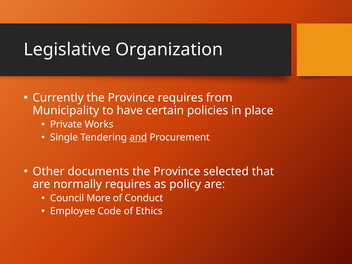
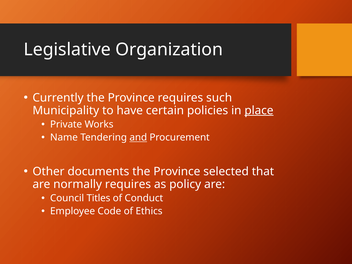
from: from -> such
place underline: none -> present
Single: Single -> Name
More: More -> Titles
